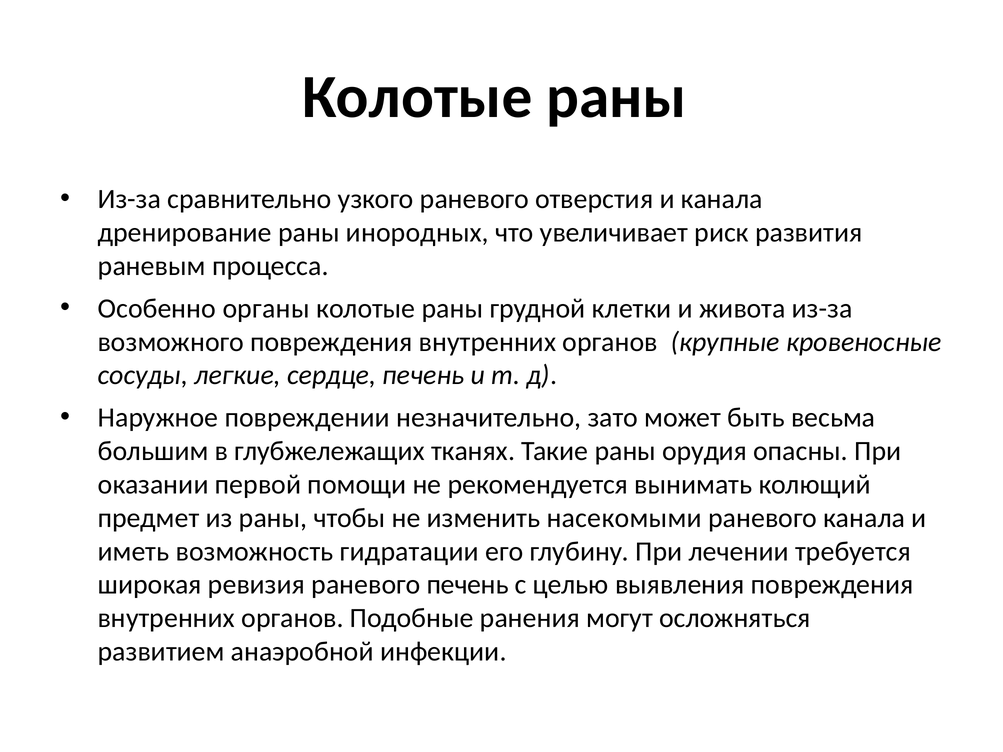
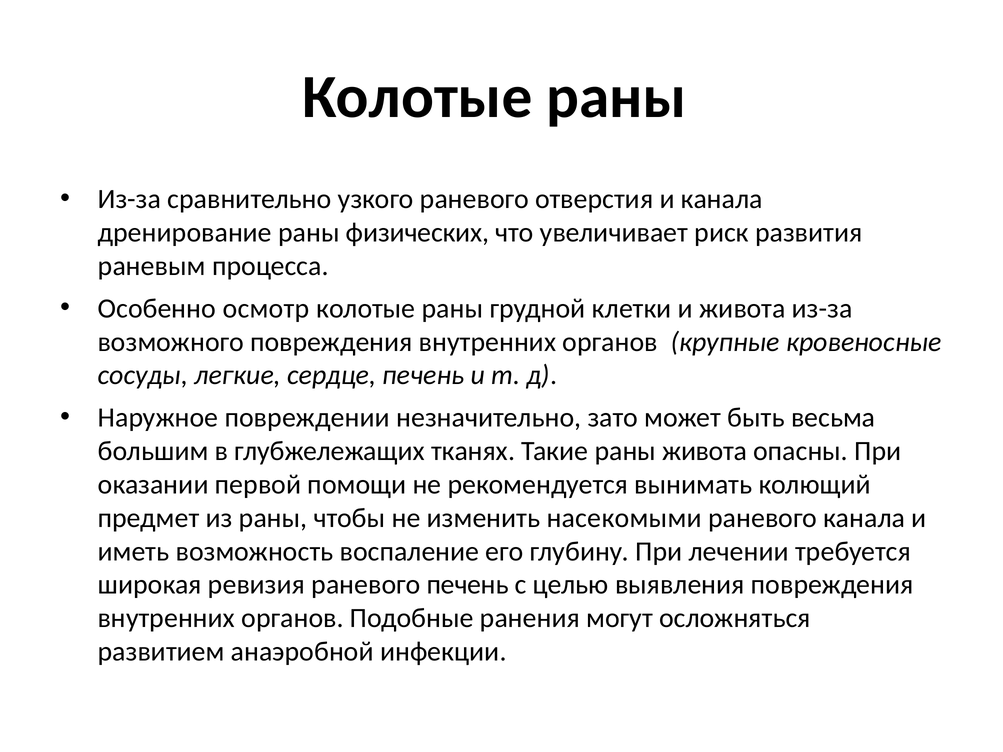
инородных: инородных -> физических
органы: органы -> осмотр
раны орудия: орудия -> живота
гидратации: гидратации -> воспаление
